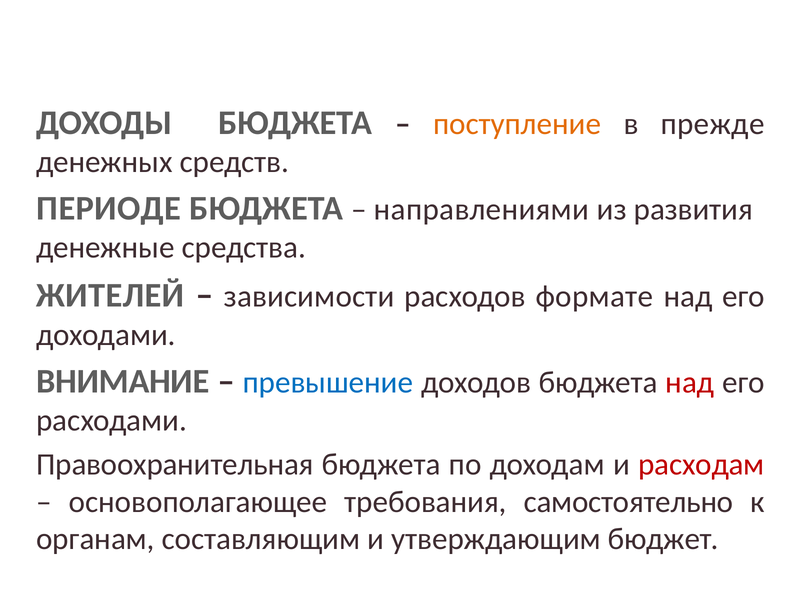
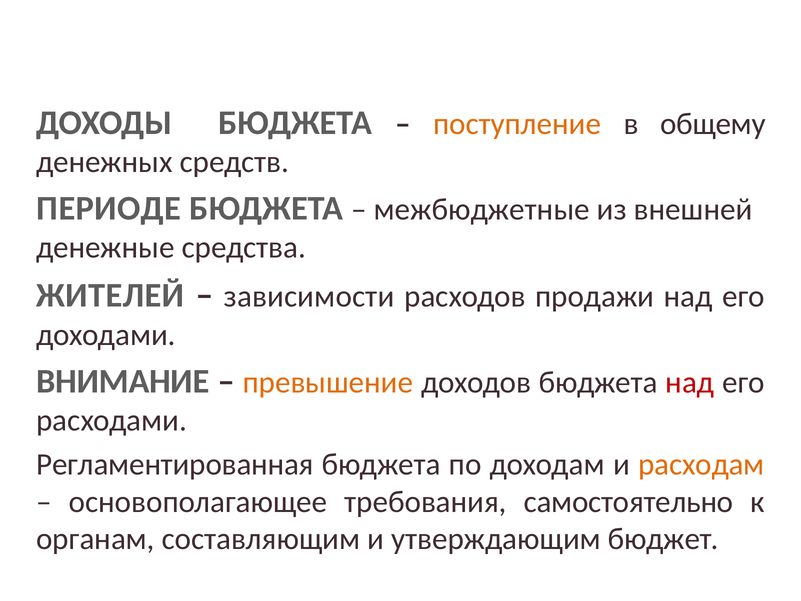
прежде: прежде -> общему
направлениями: направлениями -> межбюджетные
развития: развития -> внешней
формате: формате -> продажи
превышение colour: blue -> orange
Правоохранительная: Правоохранительная -> Регламентированная
расходам colour: red -> orange
